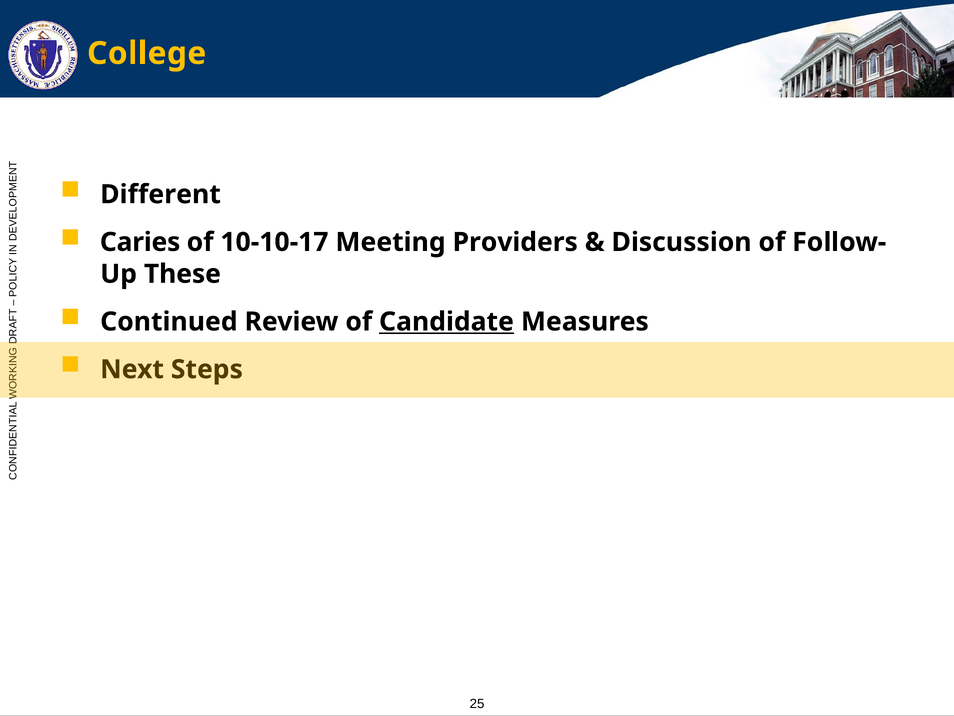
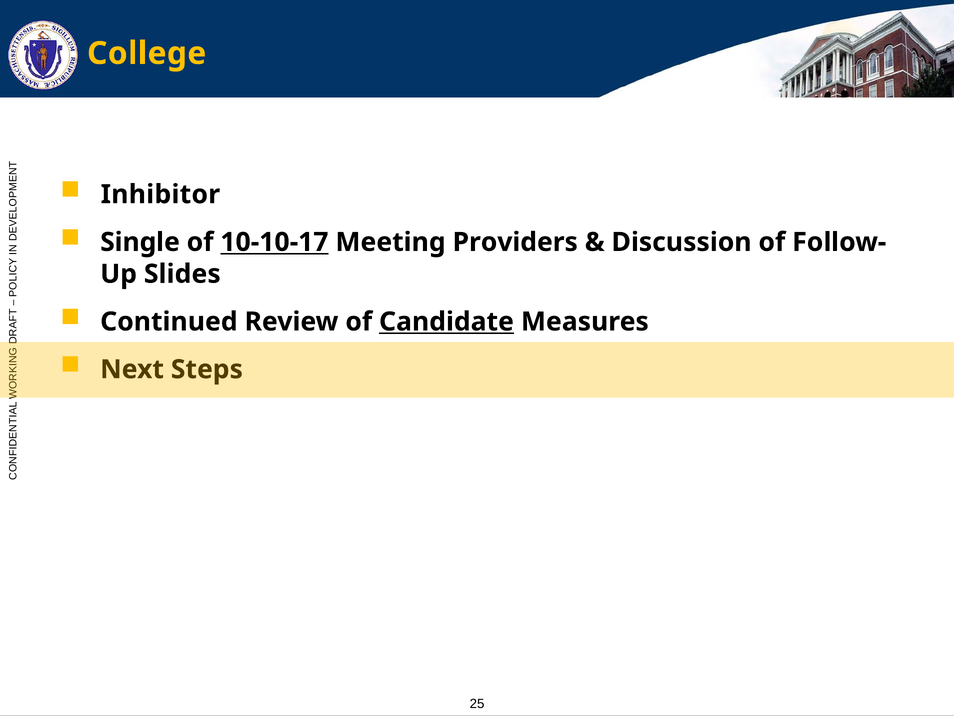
Different: Different -> Inhibitor
Caries: Caries -> Single
10-10-17 underline: none -> present
These: These -> Slides
